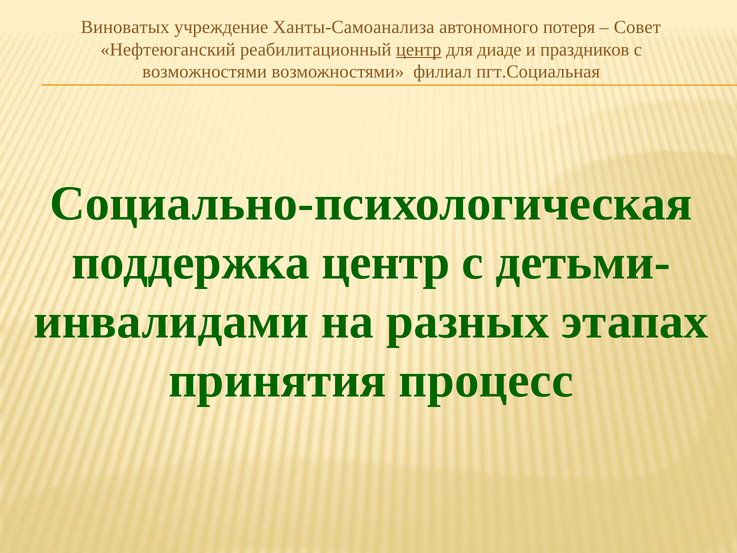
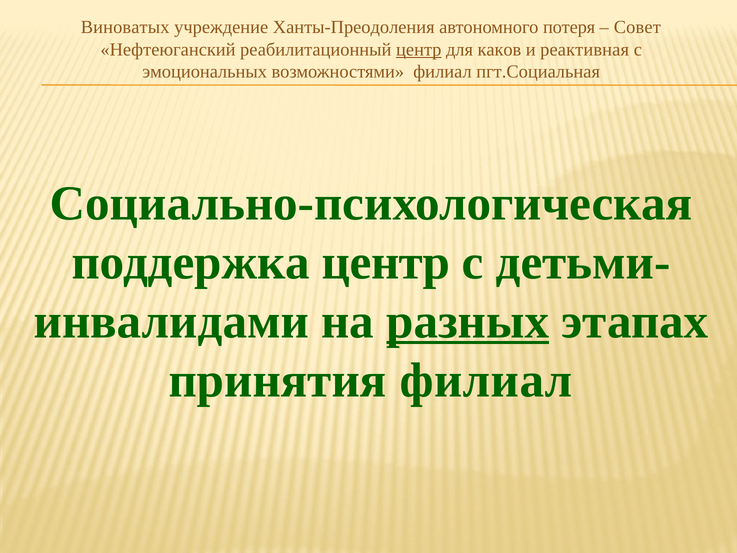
Ханты-Самоанализа: Ханты-Самоанализа -> Ханты-Преодоления
диаде: диаде -> каков
праздников: праздников -> реактивная
возможностями at (205, 72): возможностями -> эмоциональных
разных underline: none -> present
принятия процесс: процесс -> филиал
